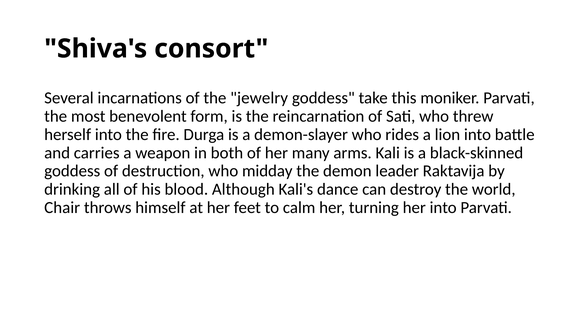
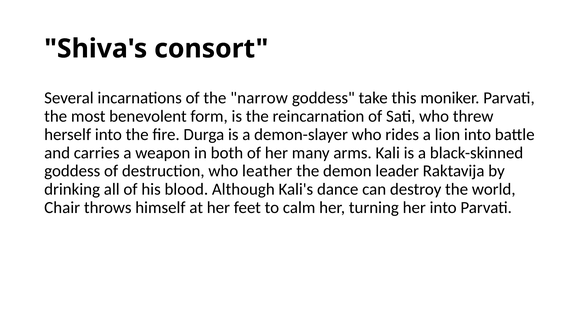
jewelry: jewelry -> narrow
midday: midday -> leather
